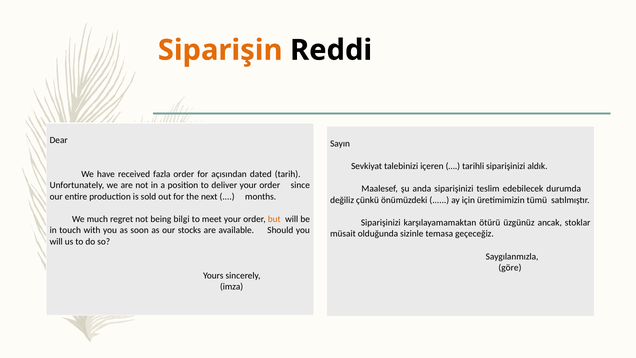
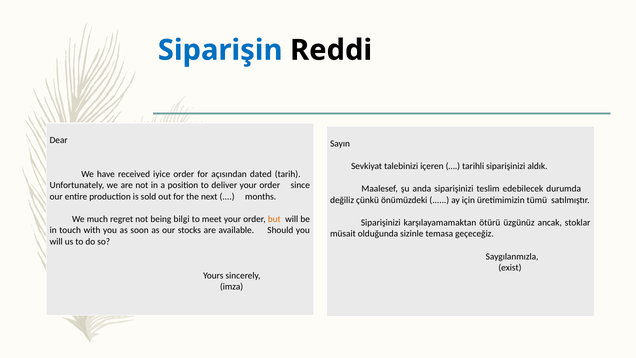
Siparişin colour: orange -> blue
fazla: fazla -> iyice
göre: göre -> exist
